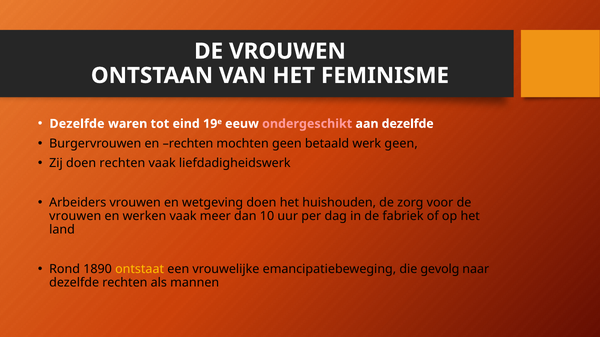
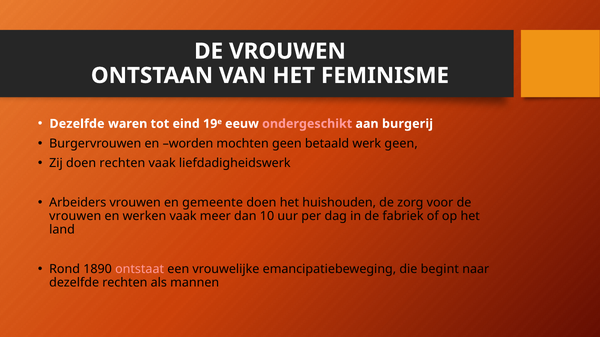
aan dezelfde: dezelfde -> burgerij
en rechten: rechten -> worden
wetgeving: wetgeving -> gemeente
ontstaat colour: yellow -> pink
gevolg: gevolg -> begint
